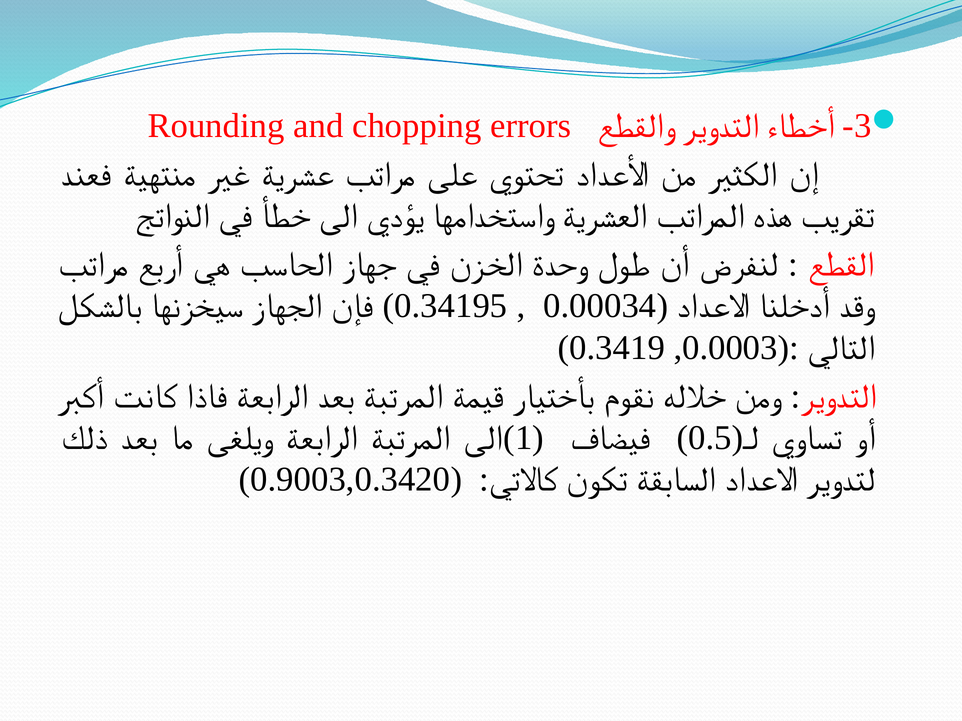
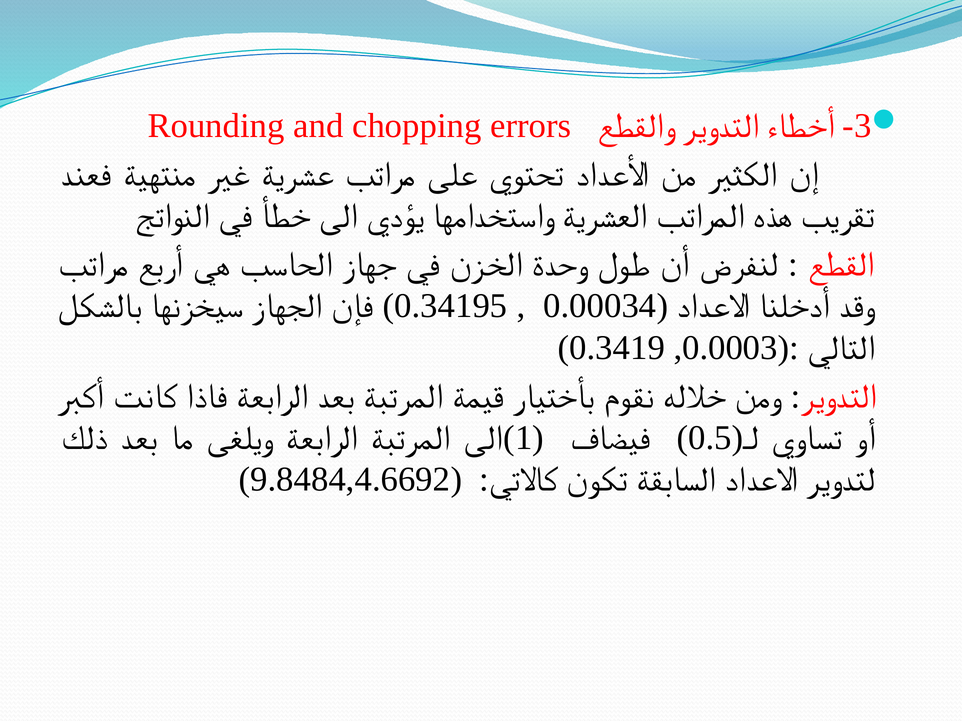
0.9003,0.3420: 0.9003,0.3420 -> 9.8484,4.6692
